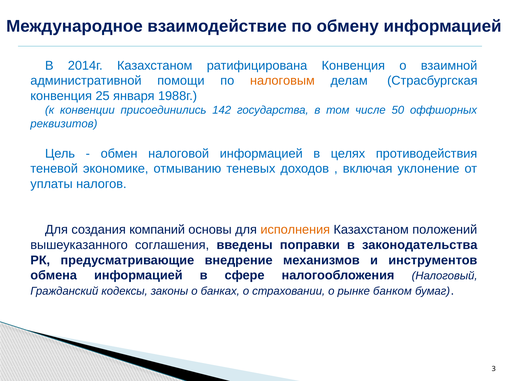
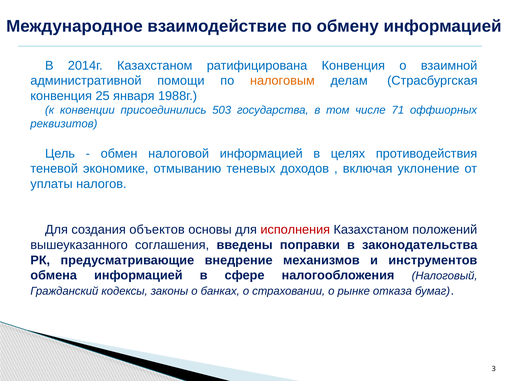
142: 142 -> 503
50: 50 -> 71
компаний: компаний -> объектов
исполнения colour: orange -> red
банком: банком -> отказа
